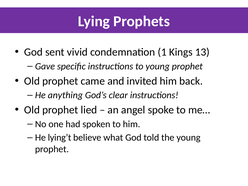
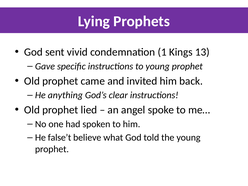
lying’t: lying’t -> false’t
